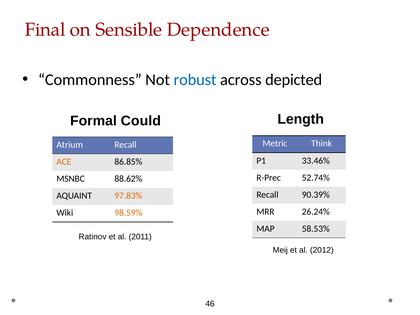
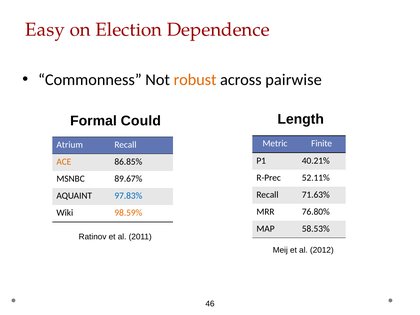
Final: Final -> Easy
Sensible: Sensible -> Election
robust colour: blue -> orange
depicted: depicted -> pairwise
Think: Think -> Finite
33.46%: 33.46% -> 40.21%
52.74%: 52.74% -> 52.11%
88.62%: 88.62% -> 89.67%
90.39%: 90.39% -> 71.63%
97.83% colour: orange -> blue
26.24%: 26.24% -> 76.80%
